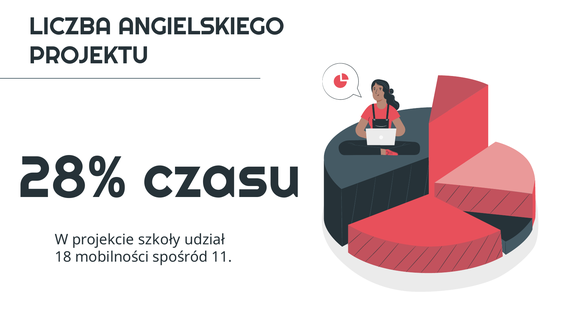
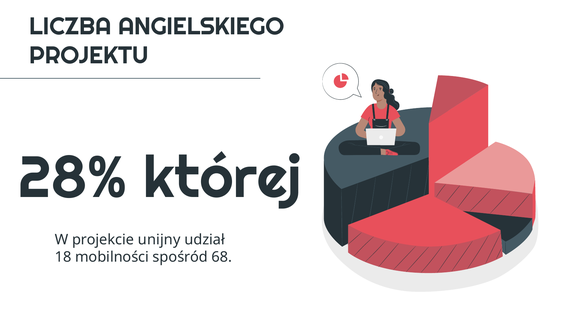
czasu: czasu -> której
szkoły: szkoły -> unijny
11: 11 -> 68
